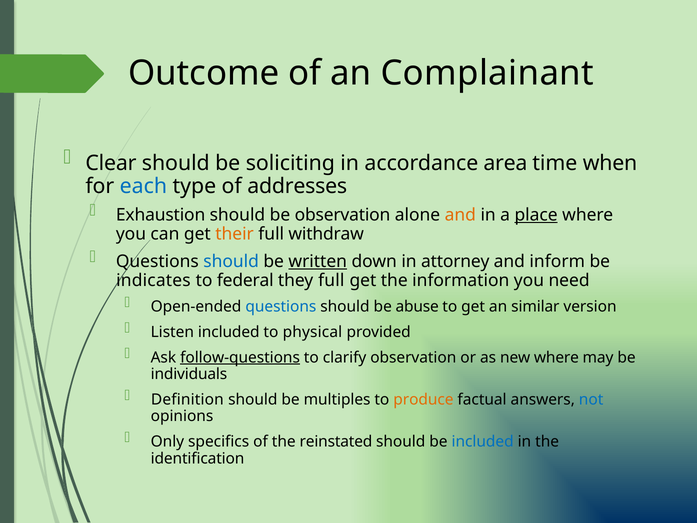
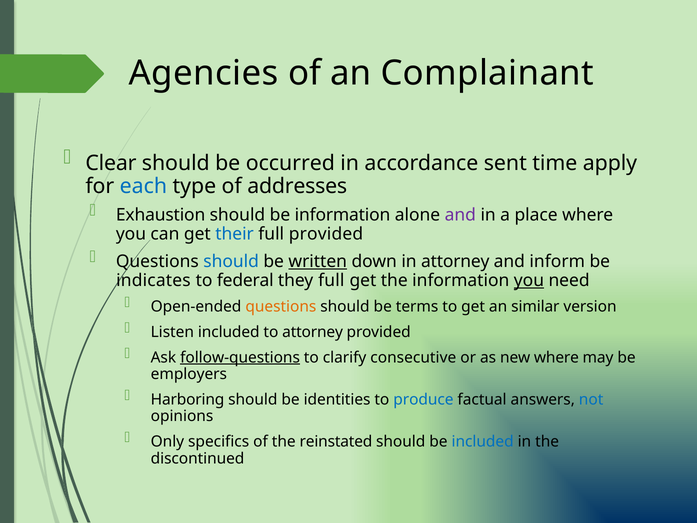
Outcome: Outcome -> Agencies
soliciting: soliciting -> occurred
area: area -> sent
when: when -> apply
be observation: observation -> information
and at (460, 215) colour: orange -> purple
place underline: present -> none
their colour: orange -> blue
full withdraw: withdraw -> provided
you at (529, 280) underline: none -> present
questions at (281, 306) colour: blue -> orange
abuse: abuse -> terms
to physical: physical -> attorney
clarify observation: observation -> consecutive
individuals: individuals -> employers
Definition: Definition -> Harboring
multiples: multiples -> identities
produce colour: orange -> blue
identification: identification -> discontinued
